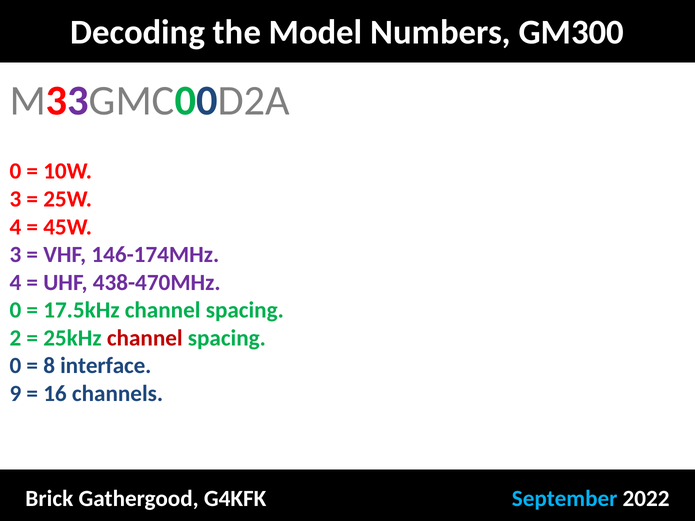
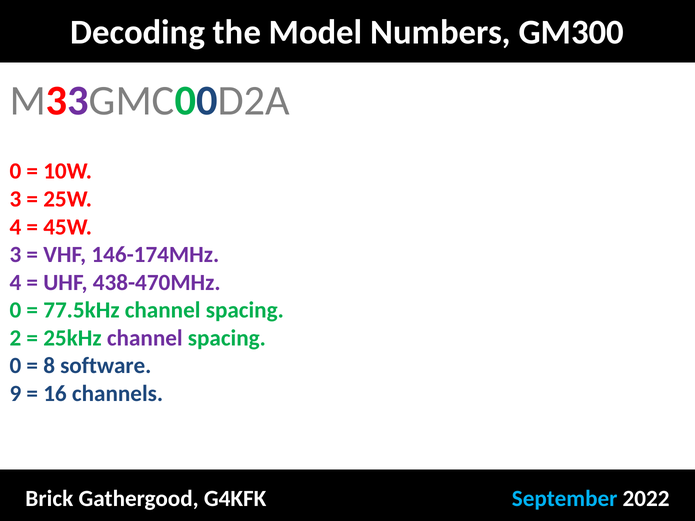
17.5kHz: 17.5kHz -> 77.5kHz
channel at (145, 338) colour: red -> purple
interface: interface -> software
